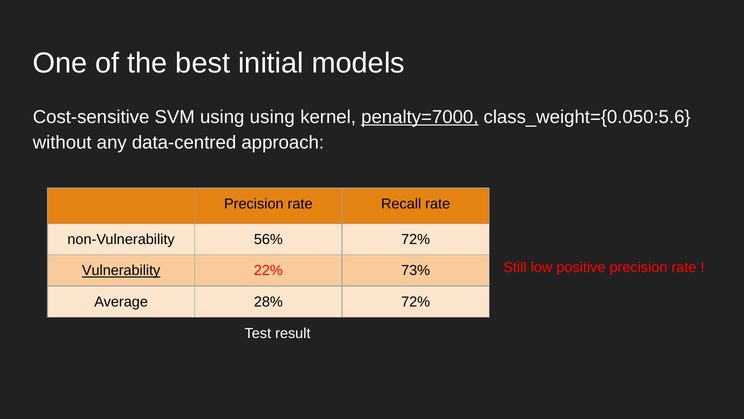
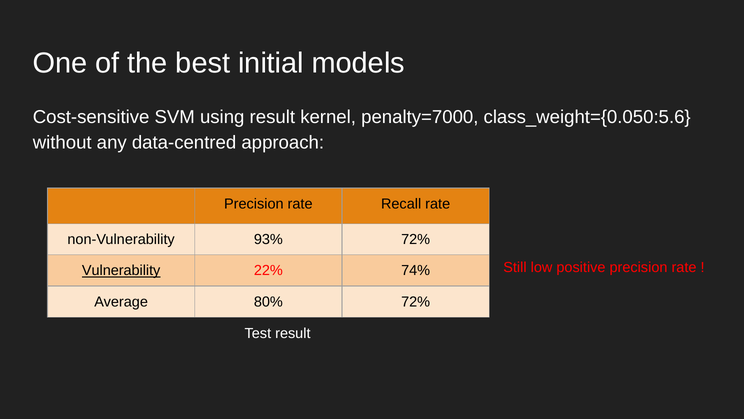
using using: using -> result
penalty=7000 underline: present -> none
56%: 56% -> 93%
73%: 73% -> 74%
28%: 28% -> 80%
